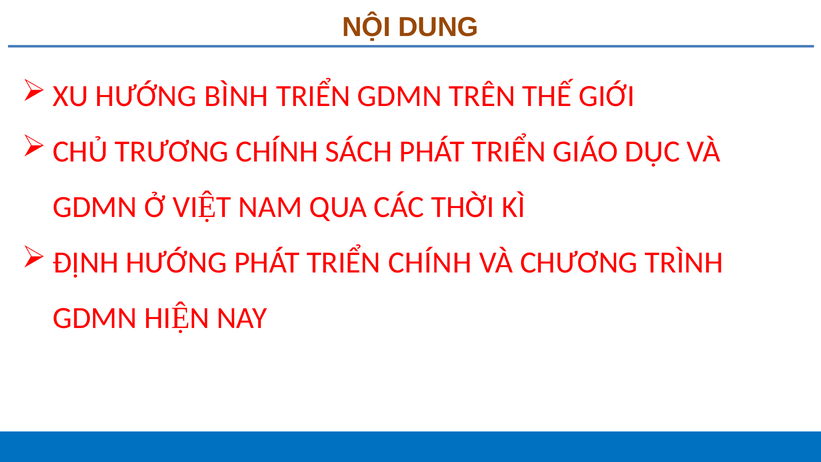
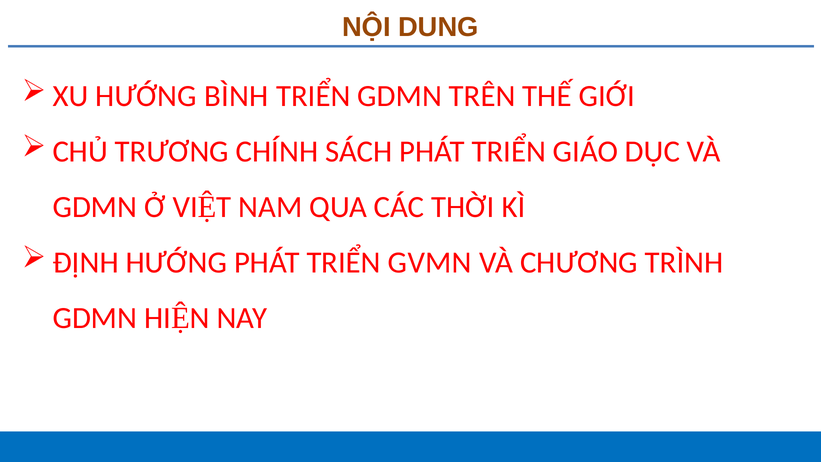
TRIỂN CHÍNH: CHÍNH -> GVMN
